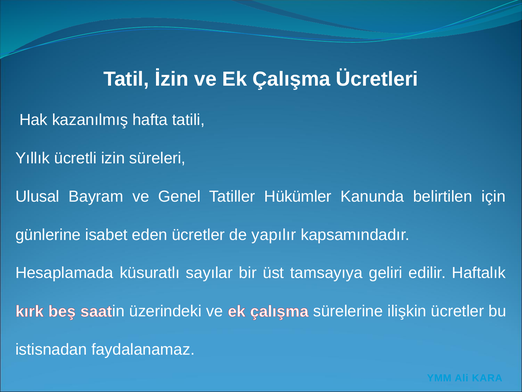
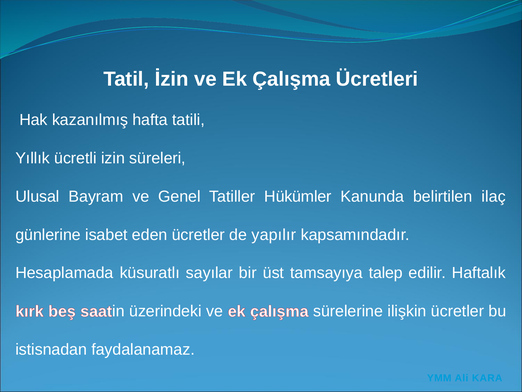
için: için -> ilaç
geliri: geliri -> talep
